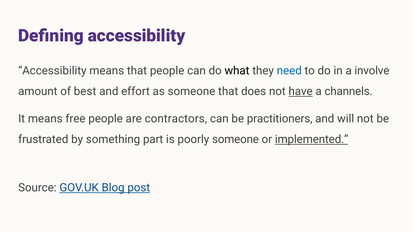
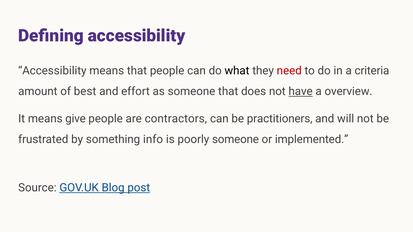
need colour: blue -> red
involve: involve -> criteria
channels: channels -> overview
free: free -> give
part: part -> info
implemented underline: present -> none
